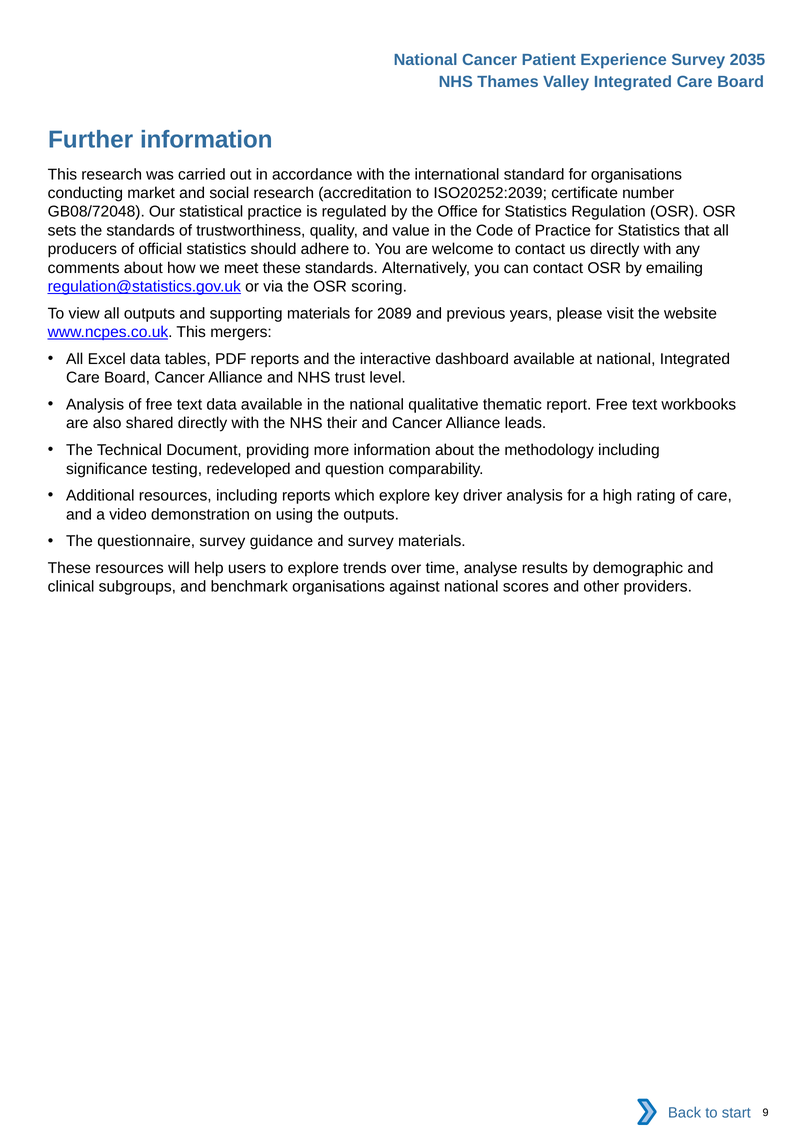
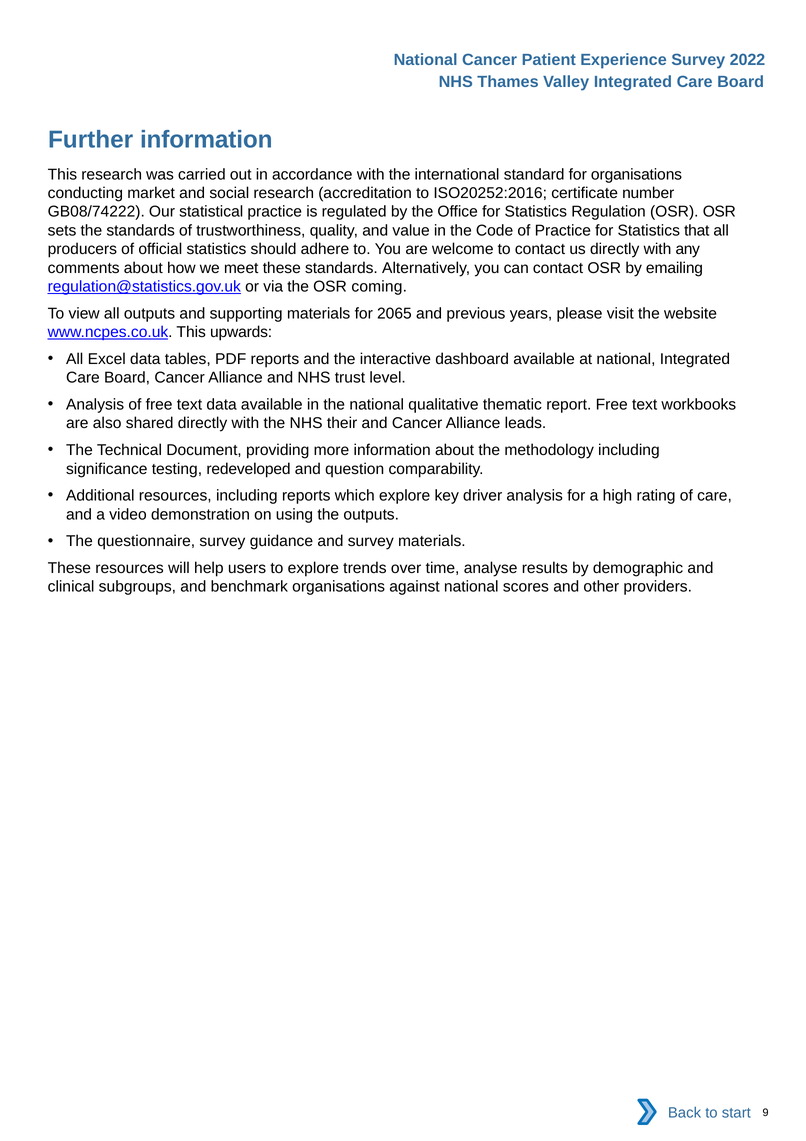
2035: 2035 -> 2022
ISO20252:2039: ISO20252:2039 -> ISO20252:2016
GB08/72048: GB08/72048 -> GB08/74222
scoring: scoring -> coming
2089: 2089 -> 2065
mergers: mergers -> upwards
